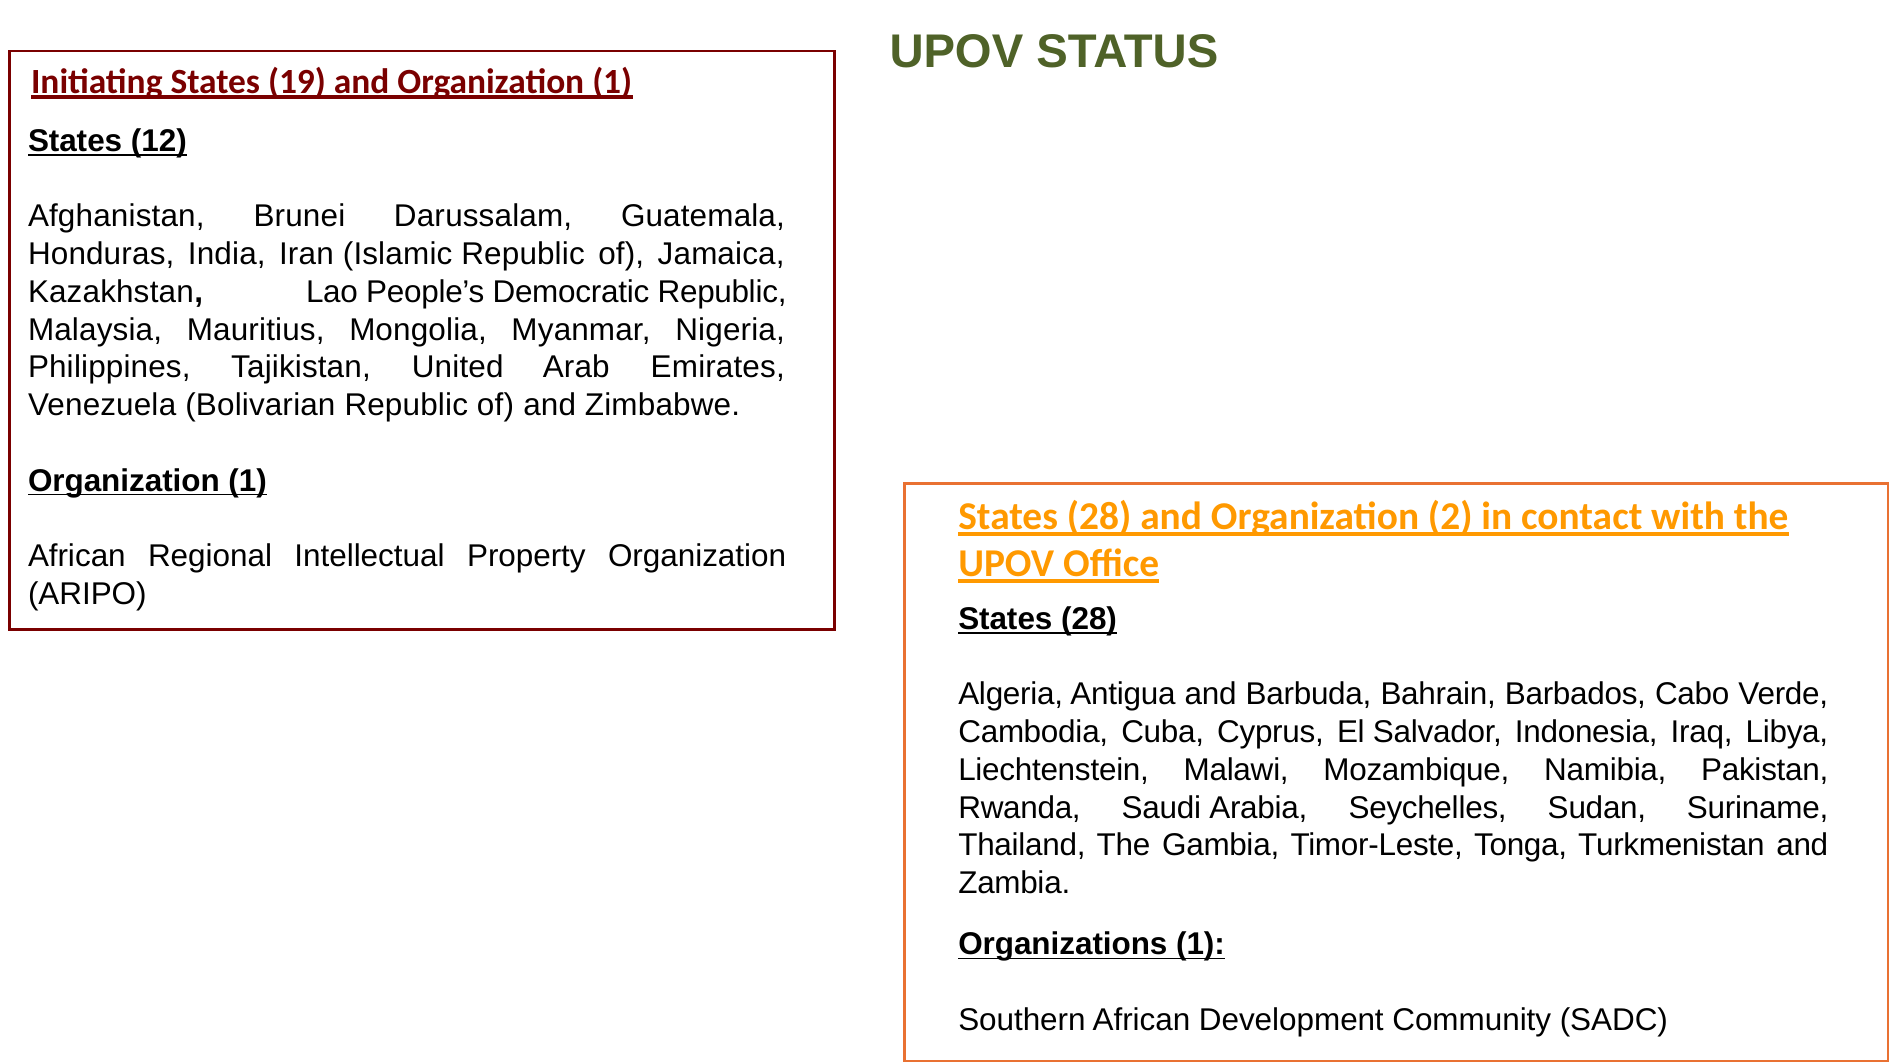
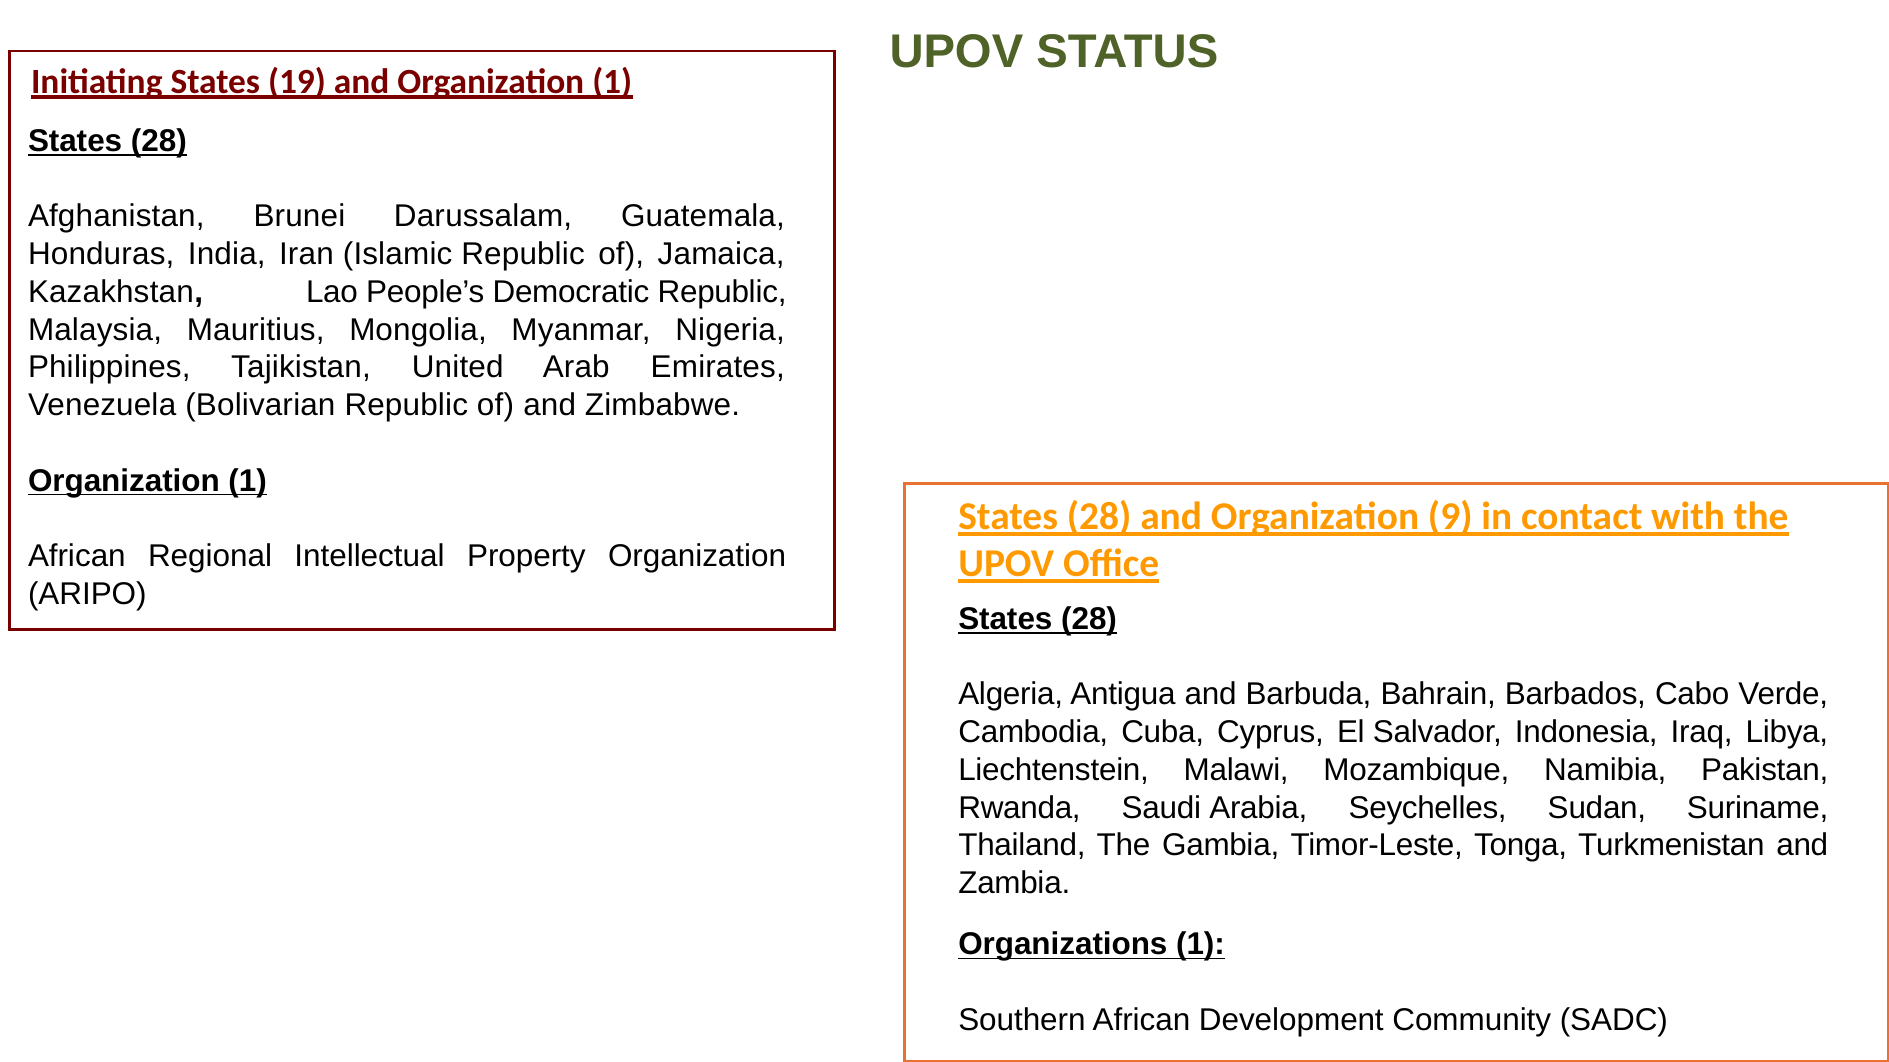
12 at (159, 141): 12 -> 28
2: 2 -> 9
